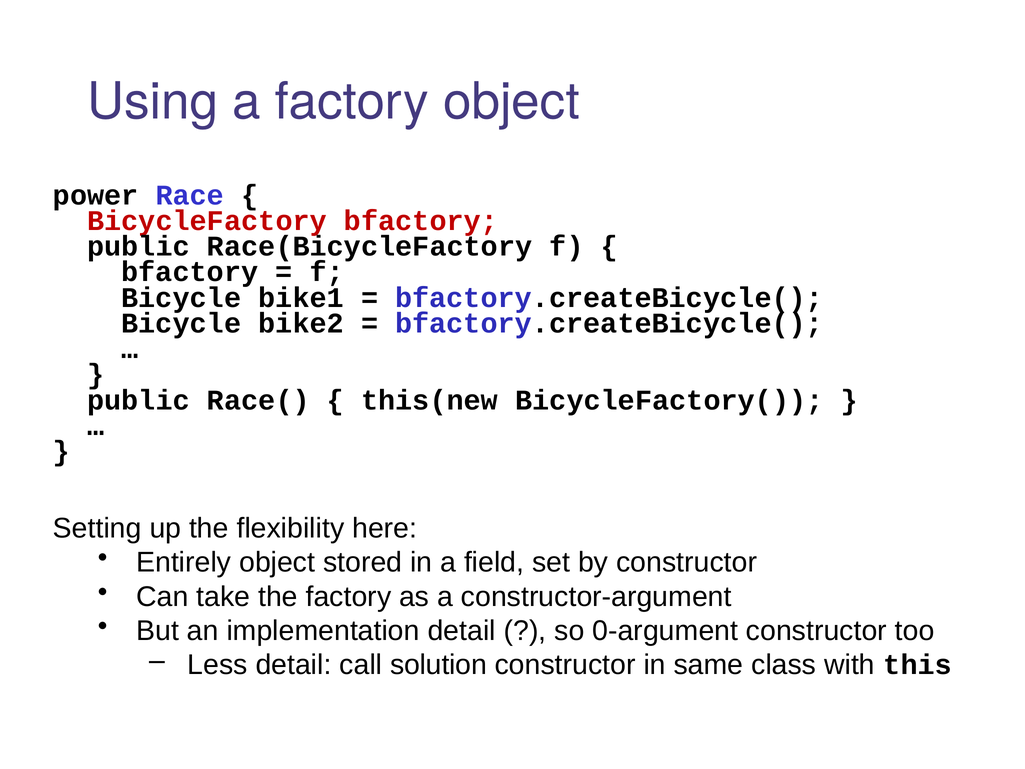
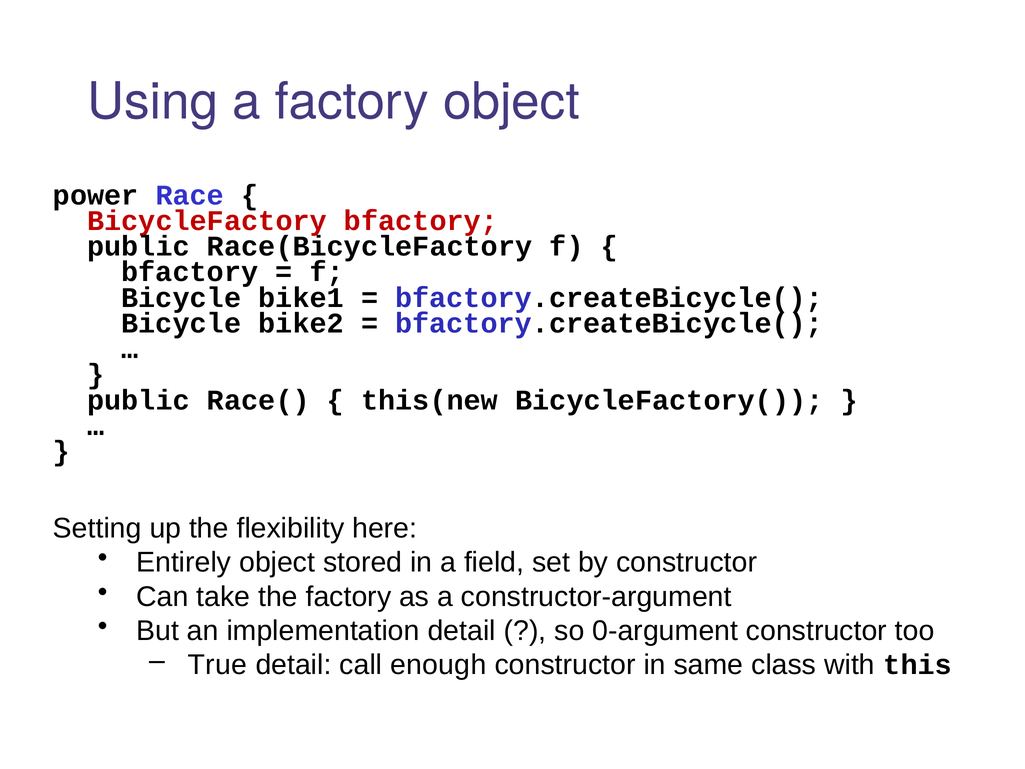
Less: Less -> True
solution: solution -> enough
